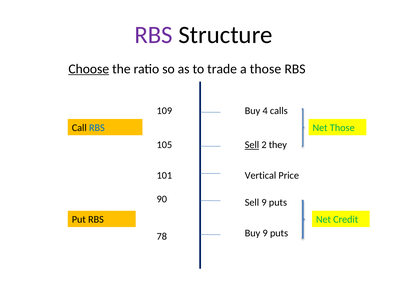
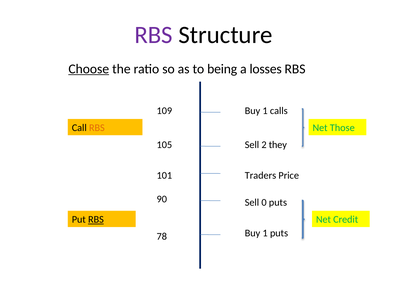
trade: trade -> being
a those: those -> losses
4 at (265, 111): 4 -> 1
RBS at (97, 128) colour: blue -> orange
Sell at (252, 144) underline: present -> none
Vertical: Vertical -> Traders
Sell 9: 9 -> 0
RBS at (96, 219) underline: none -> present
9 at (265, 233): 9 -> 1
